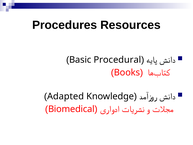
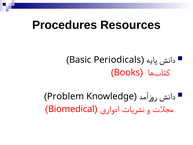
Procedural: Procedural -> Periodicals
Adapted: Adapted -> Problem
